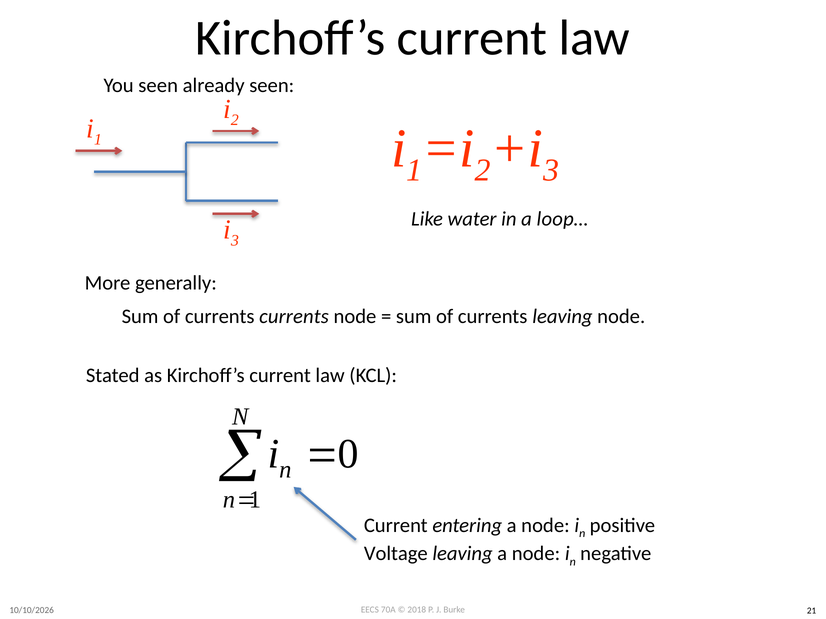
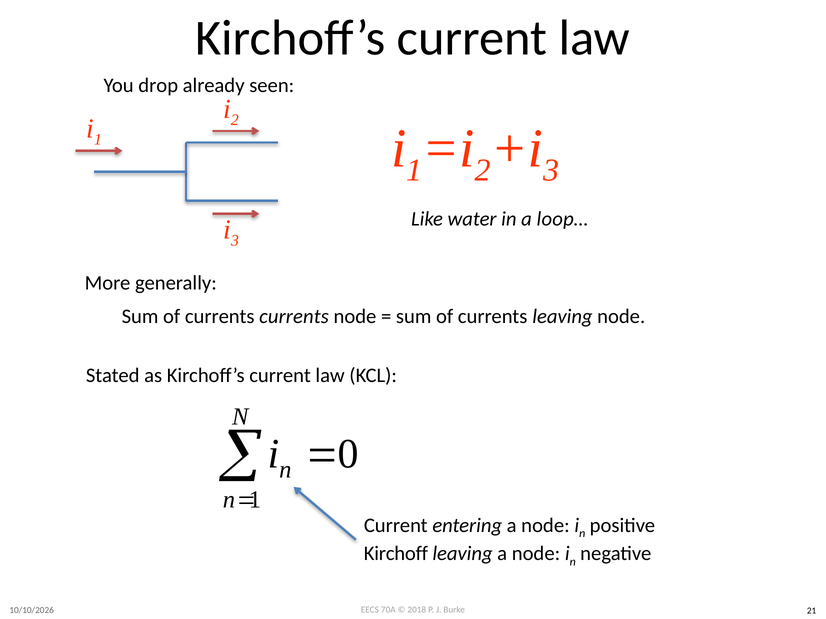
You seen: seen -> drop
Voltage: Voltage -> Kirchoff
